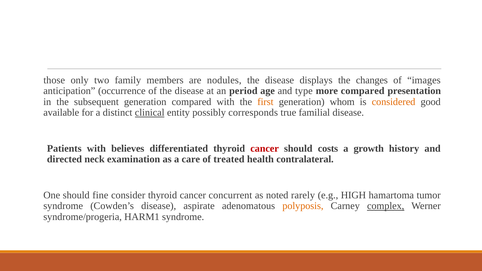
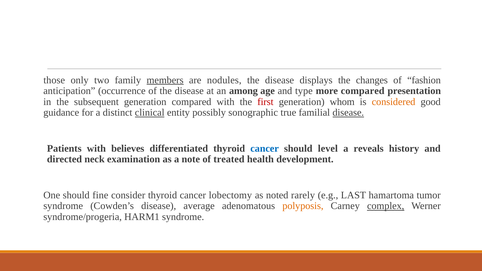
members underline: none -> present
images: images -> fashion
period: period -> among
first colour: orange -> red
available: available -> guidance
corresponds: corresponds -> sonographic
disease at (348, 113) underline: none -> present
cancer at (265, 149) colour: red -> blue
costs: costs -> level
growth: growth -> reveals
care: care -> note
contralateral: contralateral -> development
concurrent: concurrent -> lobectomy
HIGH: HIGH -> LAST
aspirate: aspirate -> average
